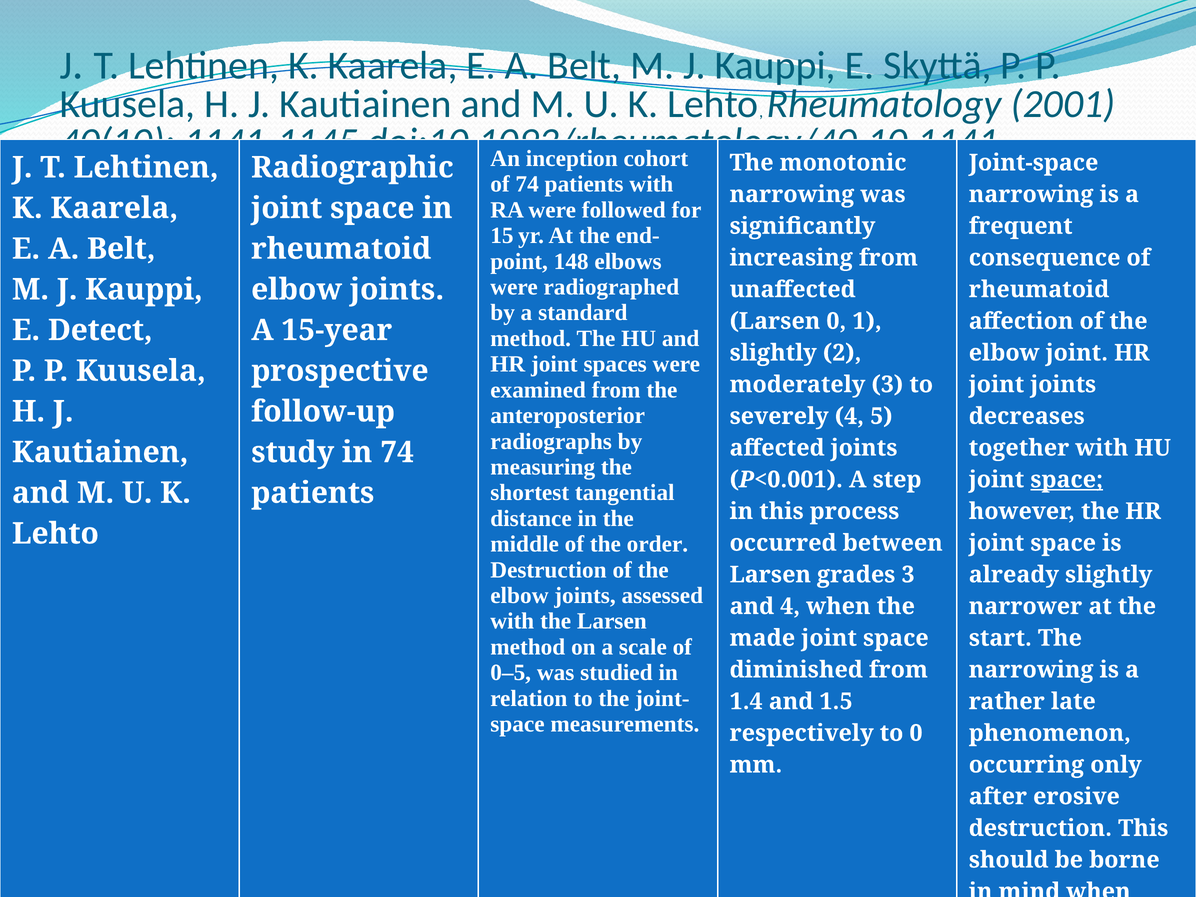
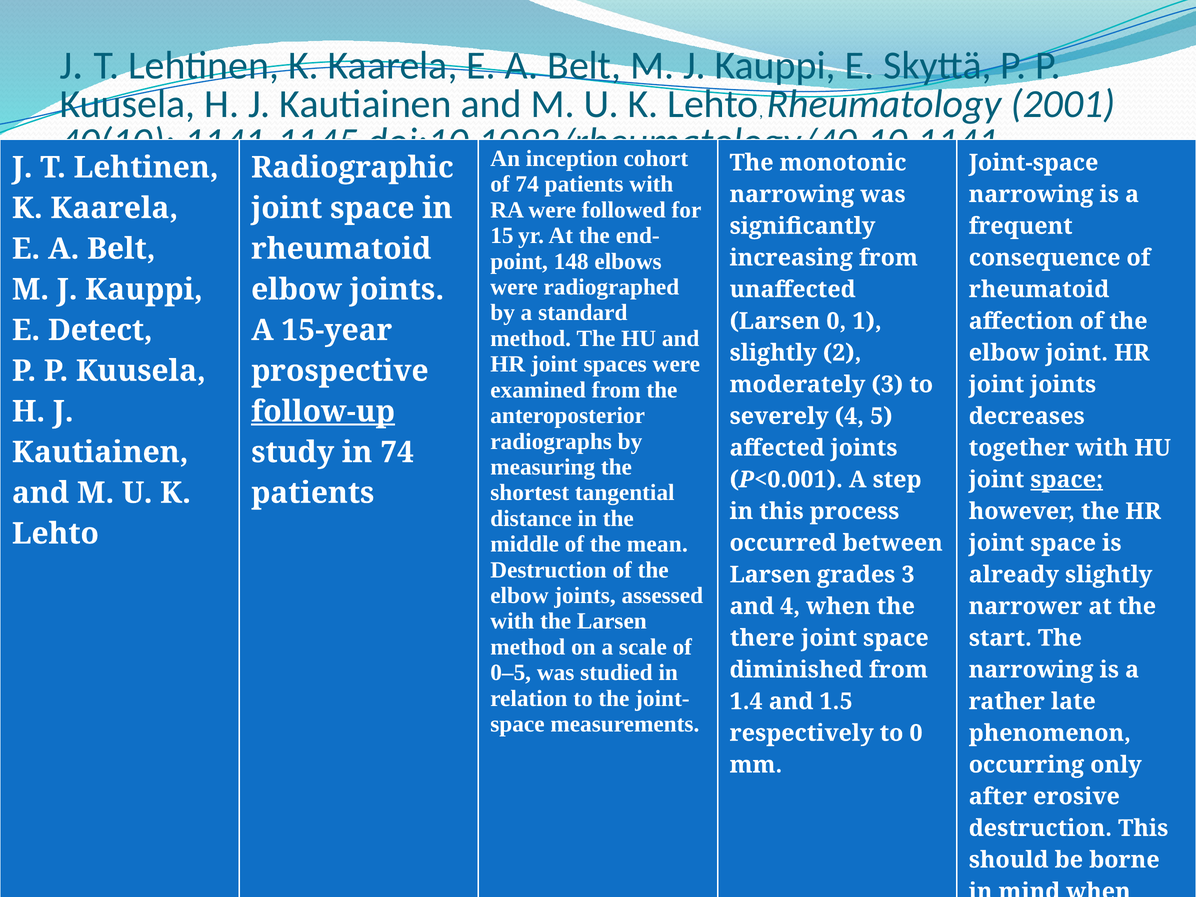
follow‐up underline: none -> present
order: order -> mean
made: made -> there
